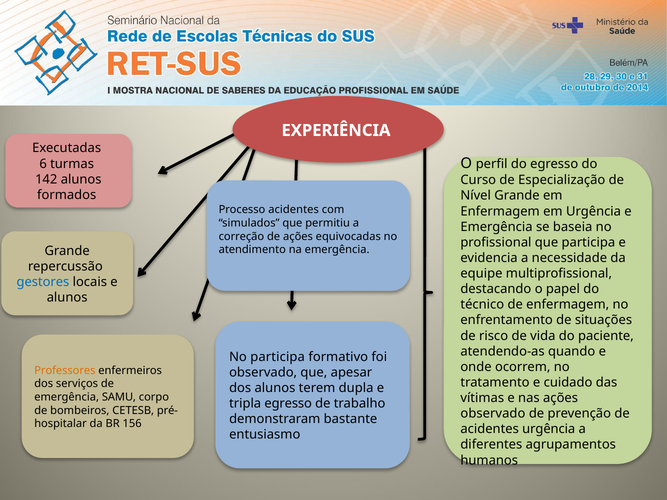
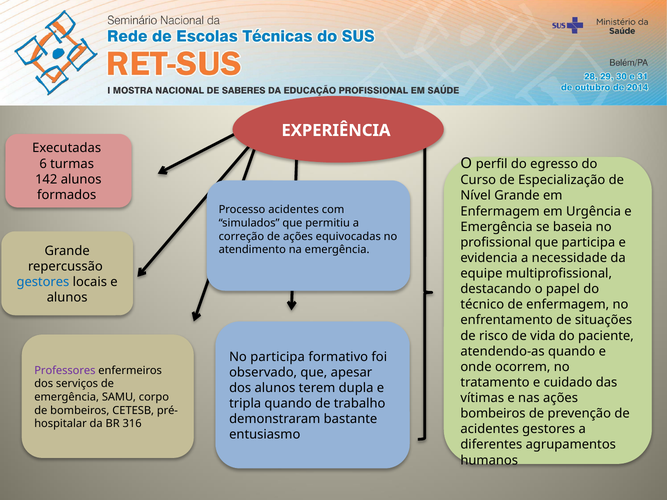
Professores colour: orange -> purple
tripla egresso: egresso -> quando
observado at (493, 414): observado -> bombeiros
156: 156 -> 316
acidentes urgência: urgência -> gestores
